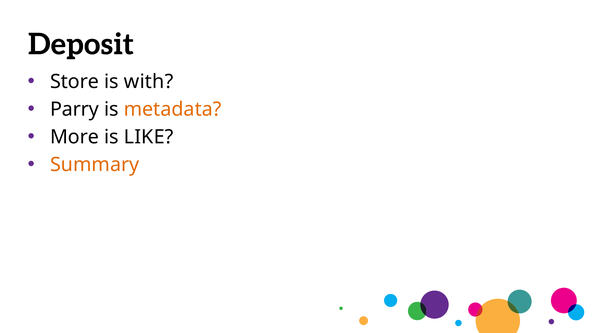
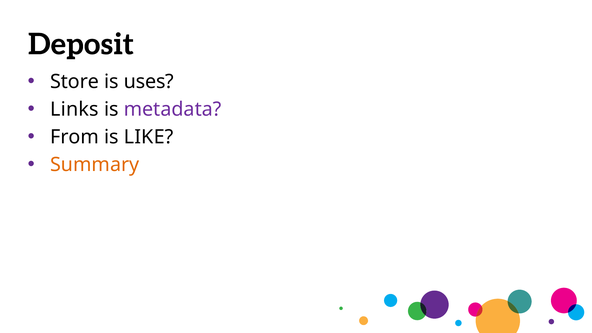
with: with -> uses
Parry: Parry -> Links
metadata colour: orange -> purple
More: More -> From
